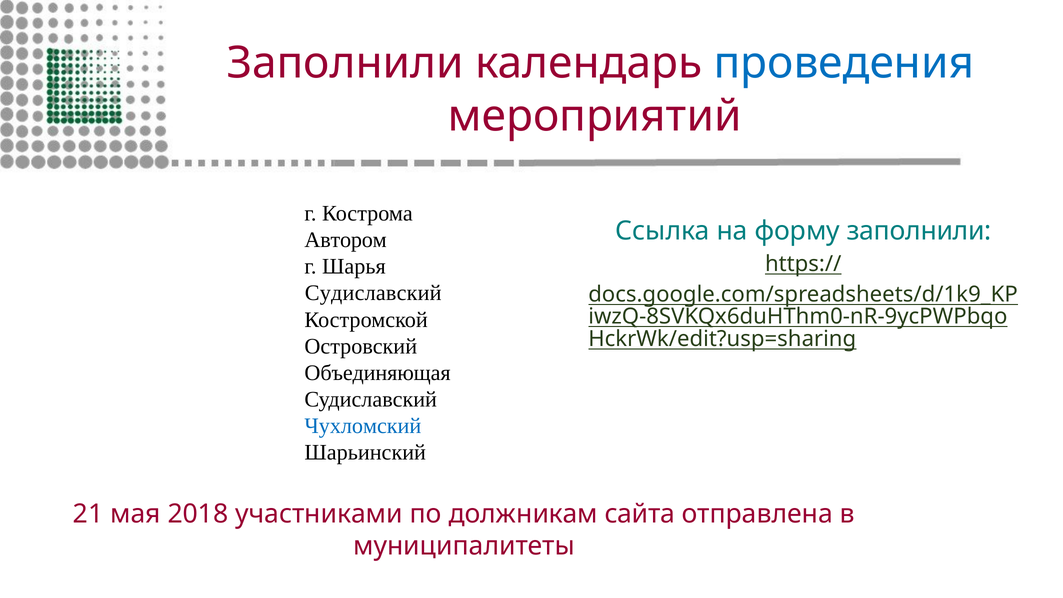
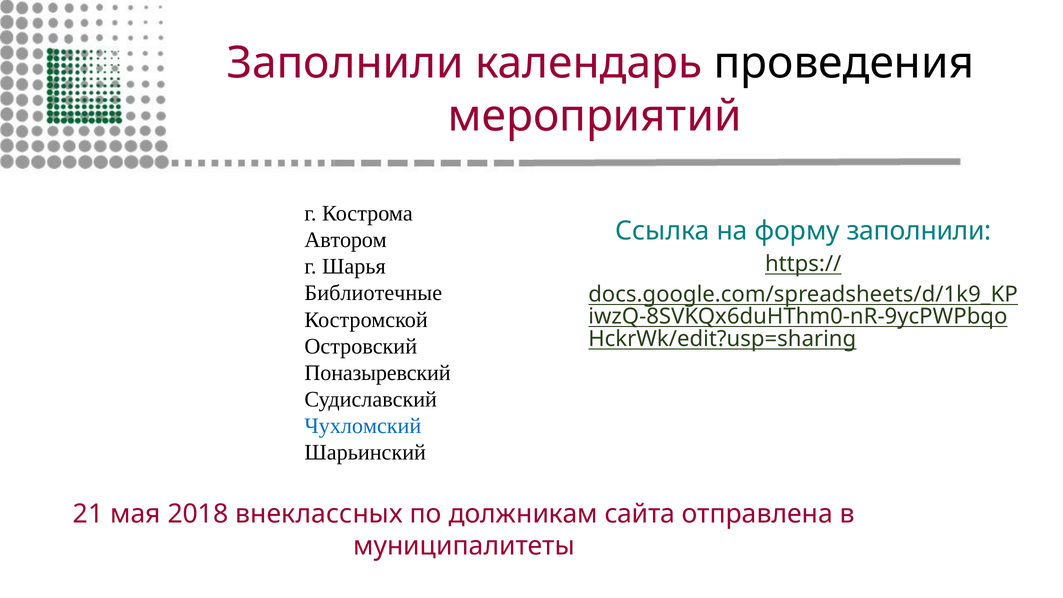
проведения colour: blue -> black
Судиславский at (373, 293): Судиславский -> Библиотечные
Объединяющая: Объединяющая -> Поназыревский
участниками: участниками -> внеклассных
